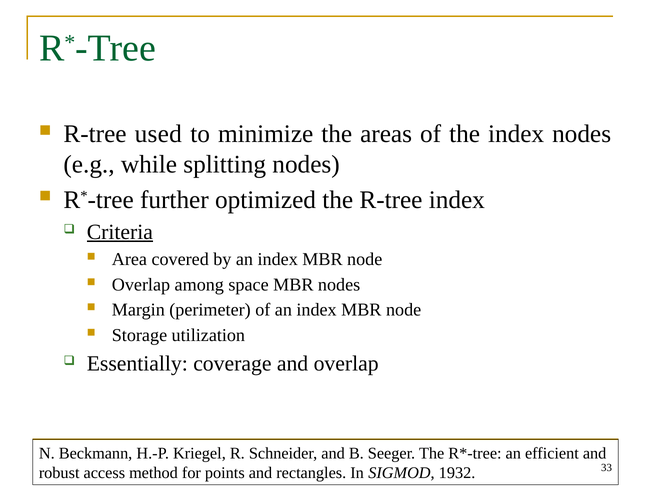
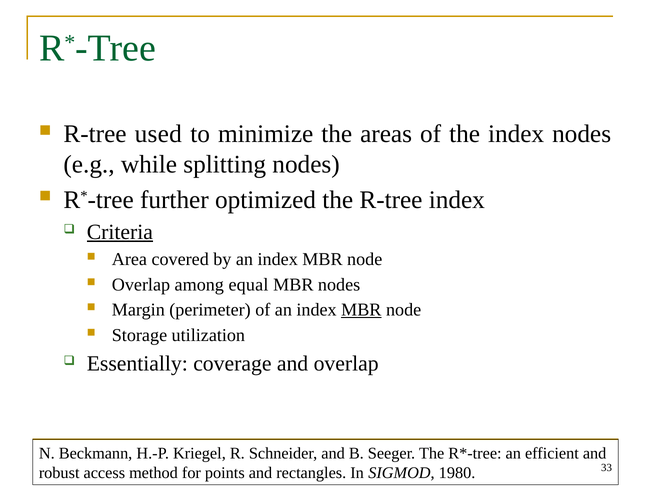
space: space -> equal
MBR at (361, 310) underline: none -> present
1932: 1932 -> 1980
